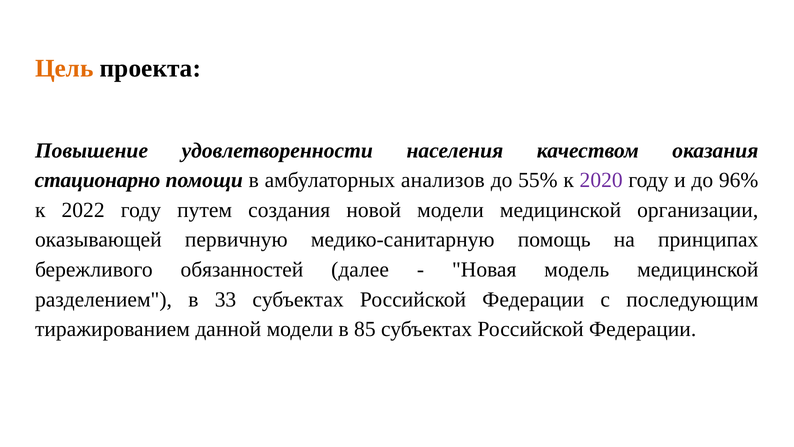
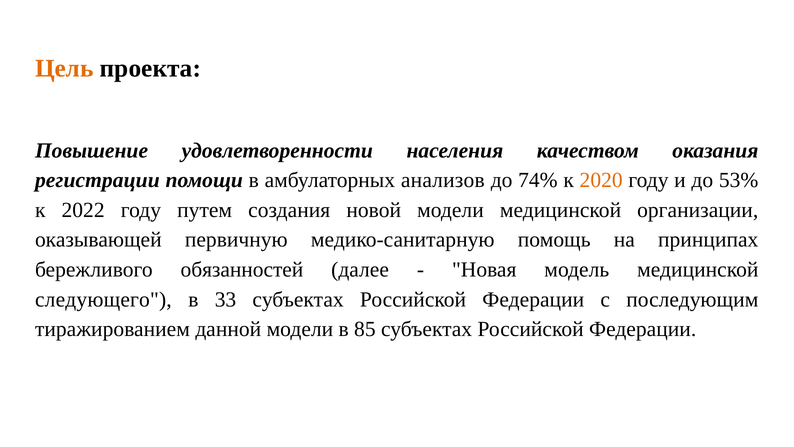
стационарно: стационарно -> регистрации
55%: 55% -> 74%
2020 colour: purple -> orange
96%: 96% -> 53%
разделением: разделением -> следующего
